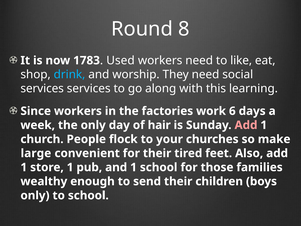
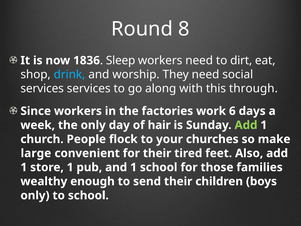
1783: 1783 -> 1836
Used: Used -> Sleep
like: like -> dirt
learning: learning -> through
Add at (246, 125) colour: pink -> light green
